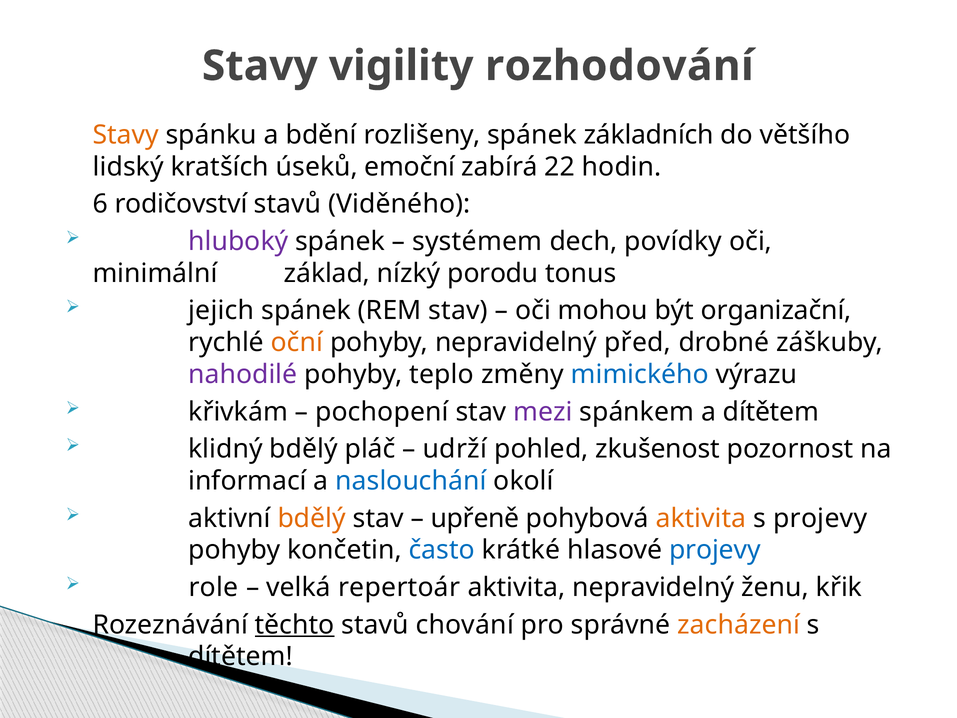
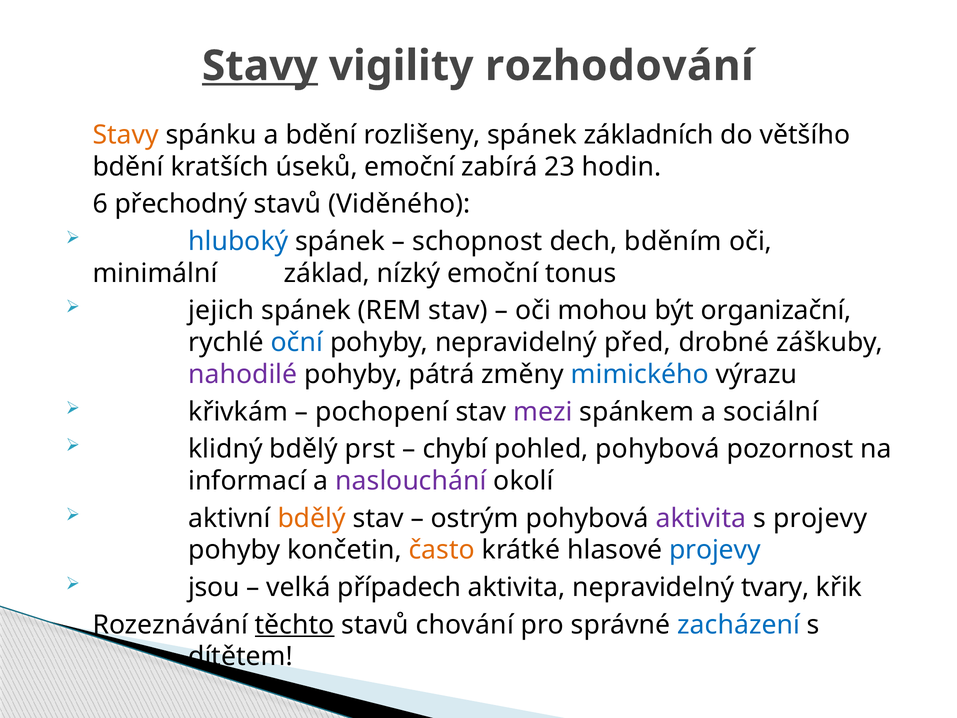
Stavy at (260, 66) underline: none -> present
lidský at (128, 167): lidský -> bdění
22: 22 -> 23
rodičovství: rodičovství -> přechodný
hluboký colour: purple -> blue
systémem: systémem -> schopnost
povídky: povídky -> bděním
nízký porodu: porodu -> emoční
oční colour: orange -> blue
teplo: teplo -> pátrá
a dítětem: dítětem -> sociální
pláč: pláč -> prst
udrží: udrží -> chybí
pohled zkušenost: zkušenost -> pohybová
naslouchání colour: blue -> purple
upřeně: upřeně -> ostrým
aktivita at (701, 518) colour: orange -> purple
často colour: blue -> orange
role: role -> jsou
repertoár: repertoár -> případech
ženu: ženu -> tvary
zacházení colour: orange -> blue
